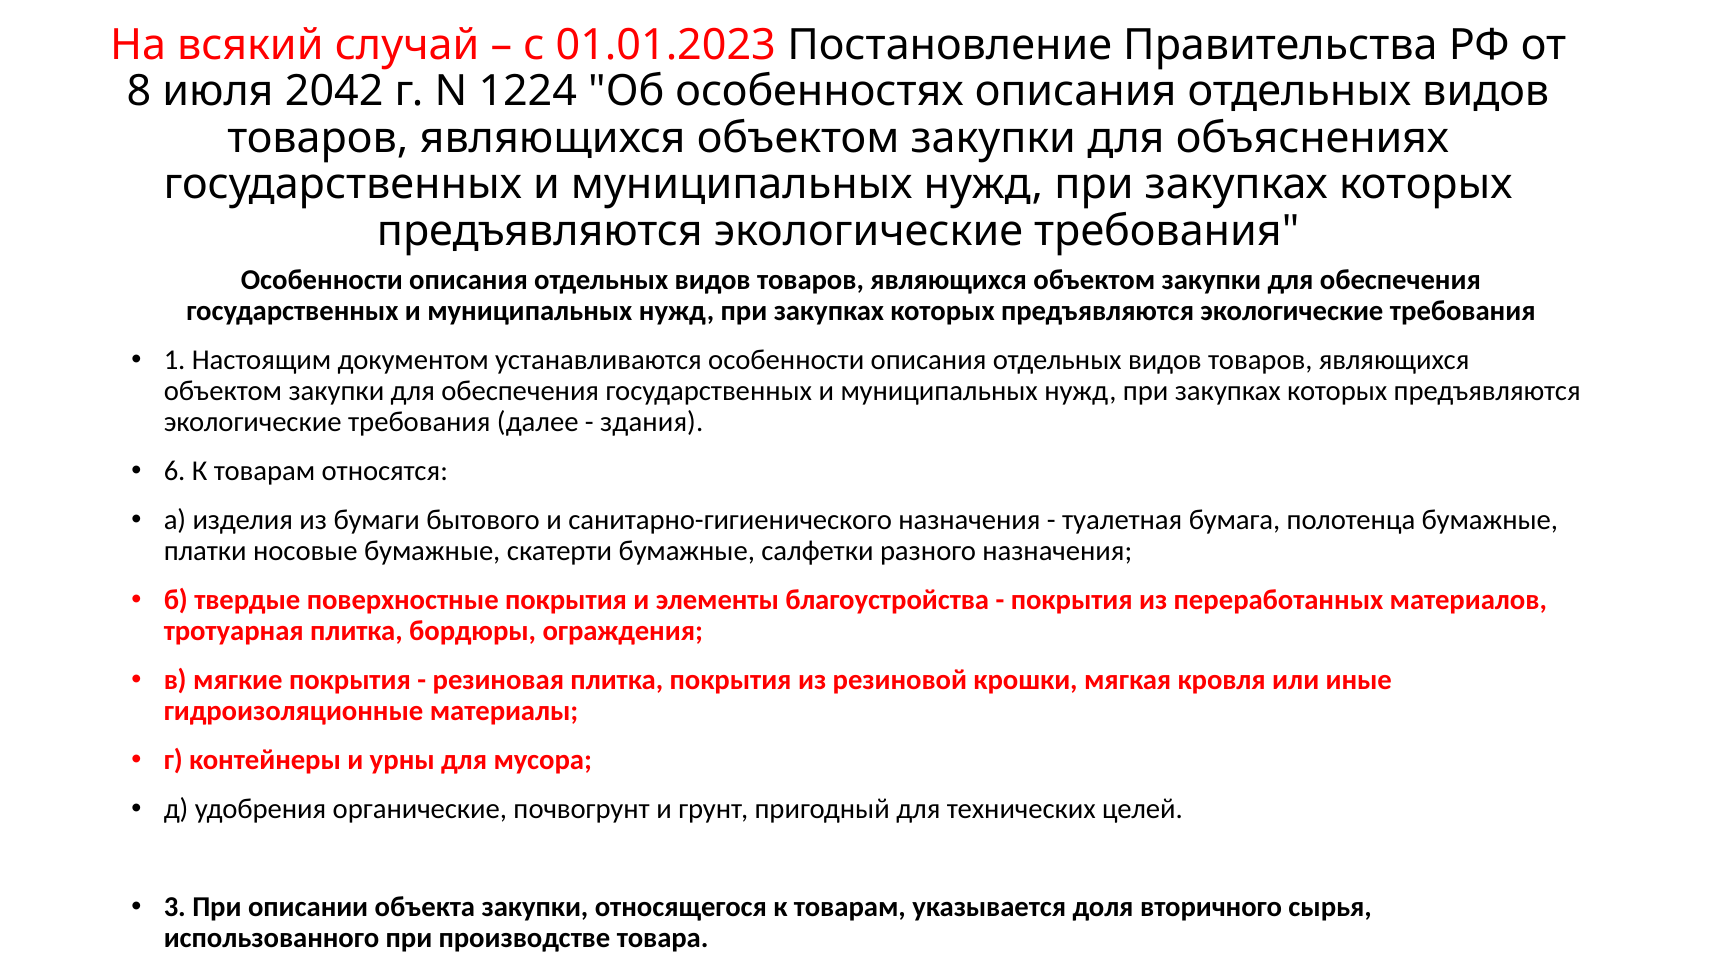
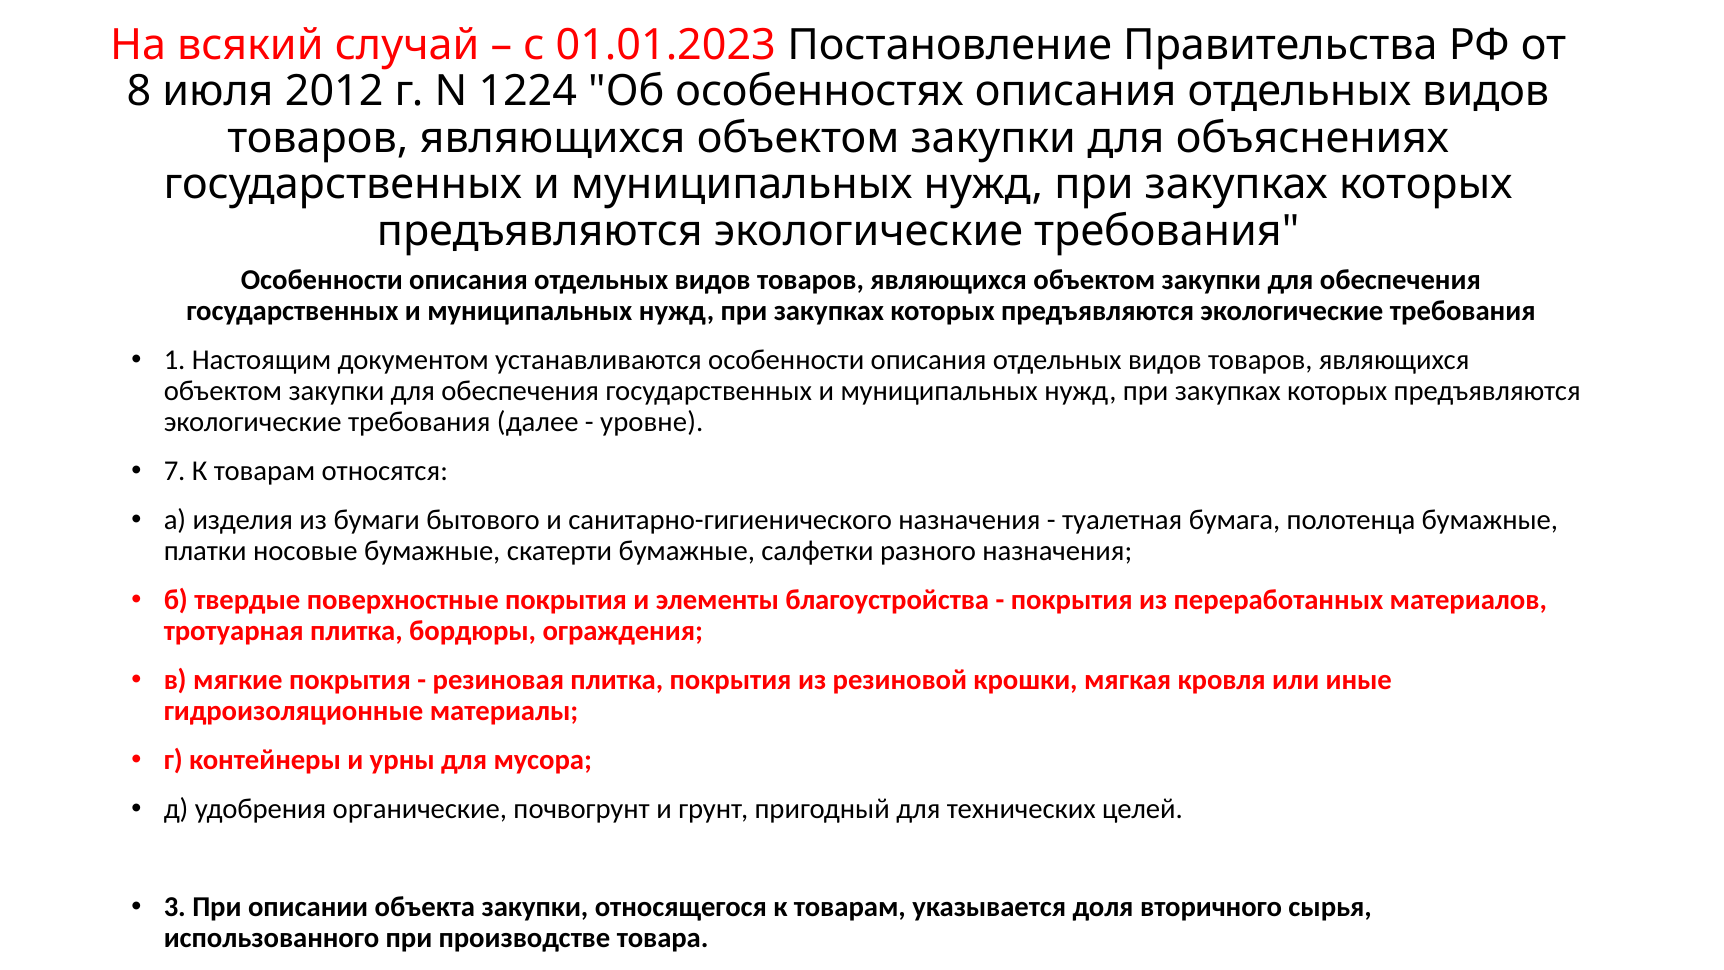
2042: 2042 -> 2012
здания: здания -> уровне
6: 6 -> 7
